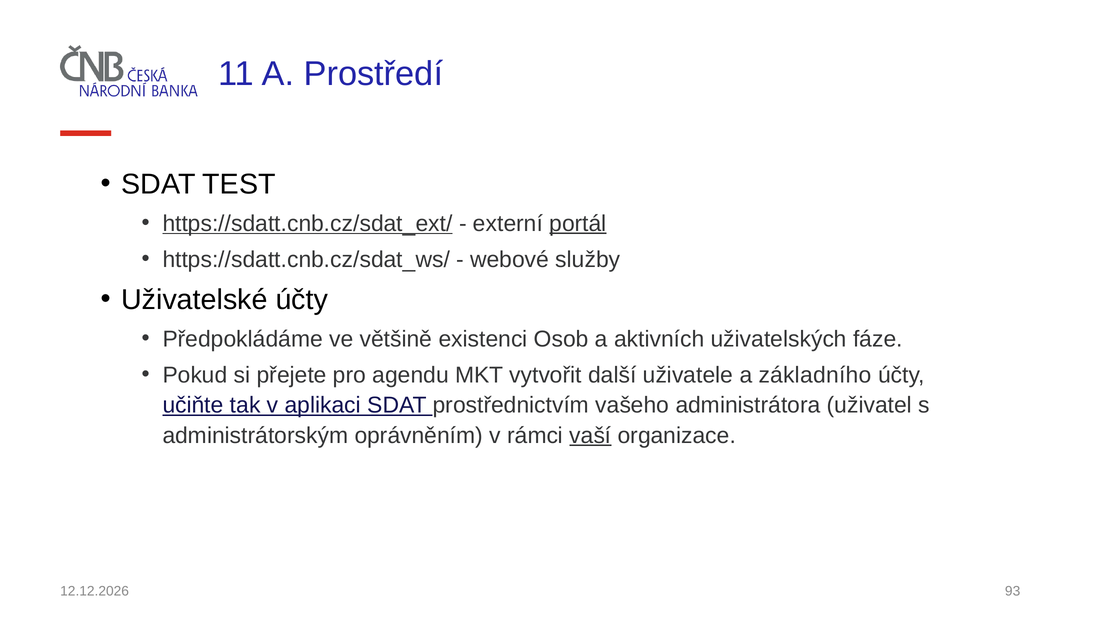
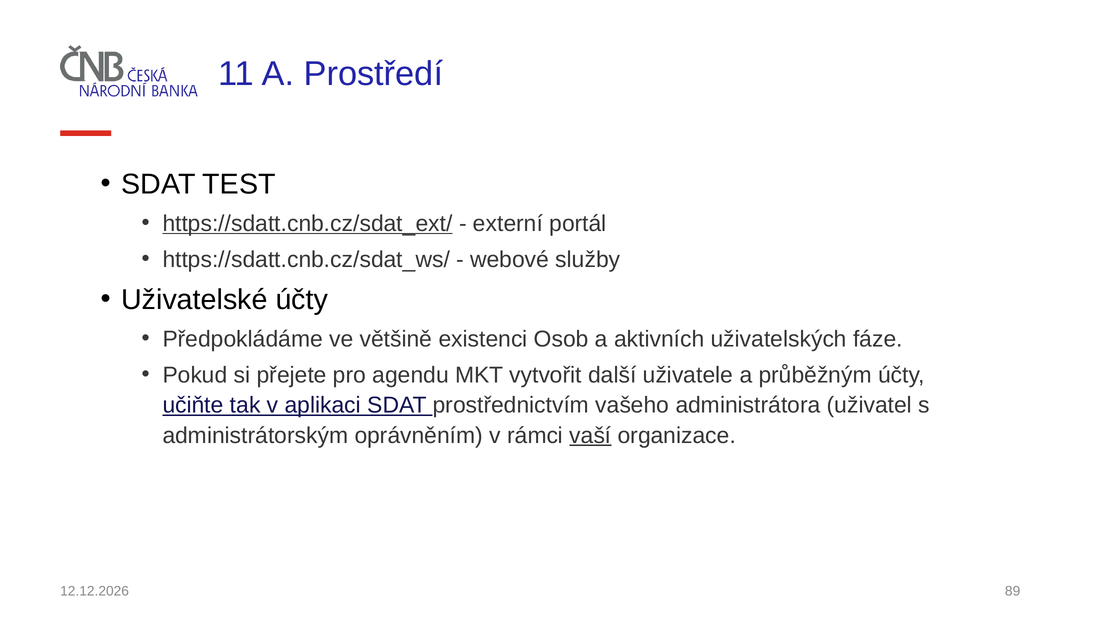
portál underline: present -> none
základního: základního -> průběžným
93: 93 -> 89
